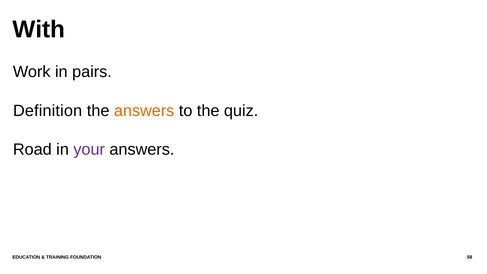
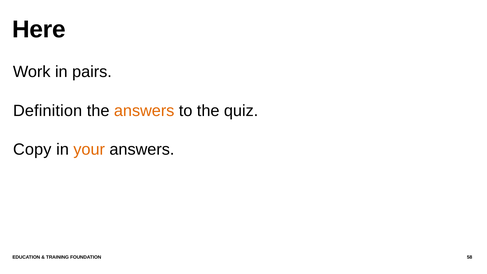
With: With -> Here
Road: Road -> Copy
your colour: purple -> orange
